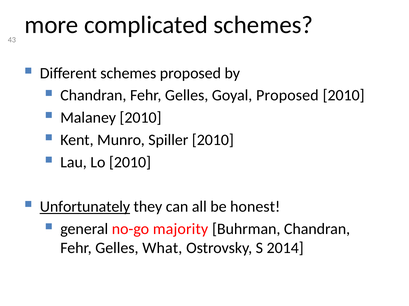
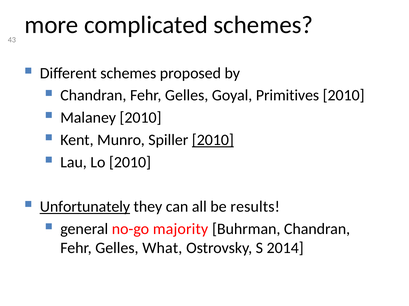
Goyal Proposed: Proposed -> Primitives
2010 at (213, 140) underline: none -> present
honest: honest -> results
